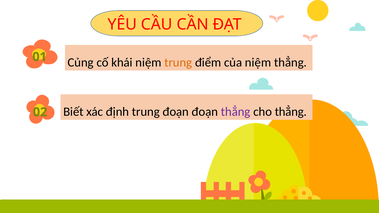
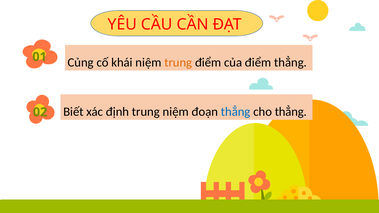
của niệm: niệm -> điểm
trung đoạn: đoạn -> niệm
thẳng at (236, 112) colour: purple -> blue
